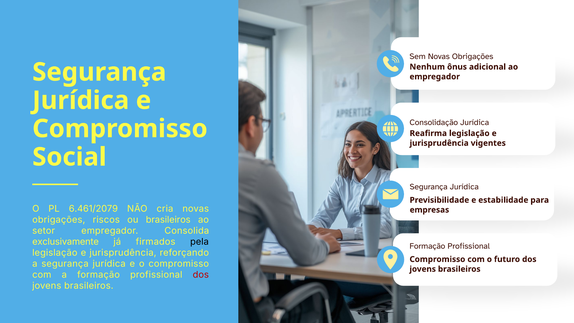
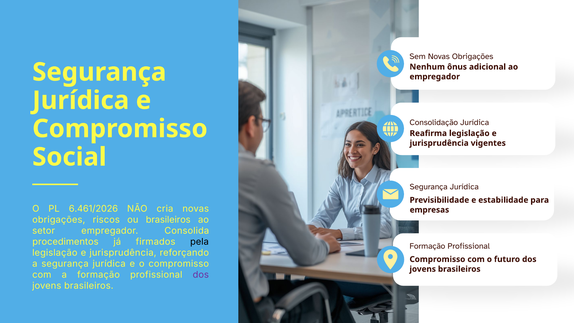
6.461/2079: 6.461/2079 -> 6.461/2026
exclusivamente: exclusivamente -> procedimentos
dos at (201, 275) colour: red -> purple
